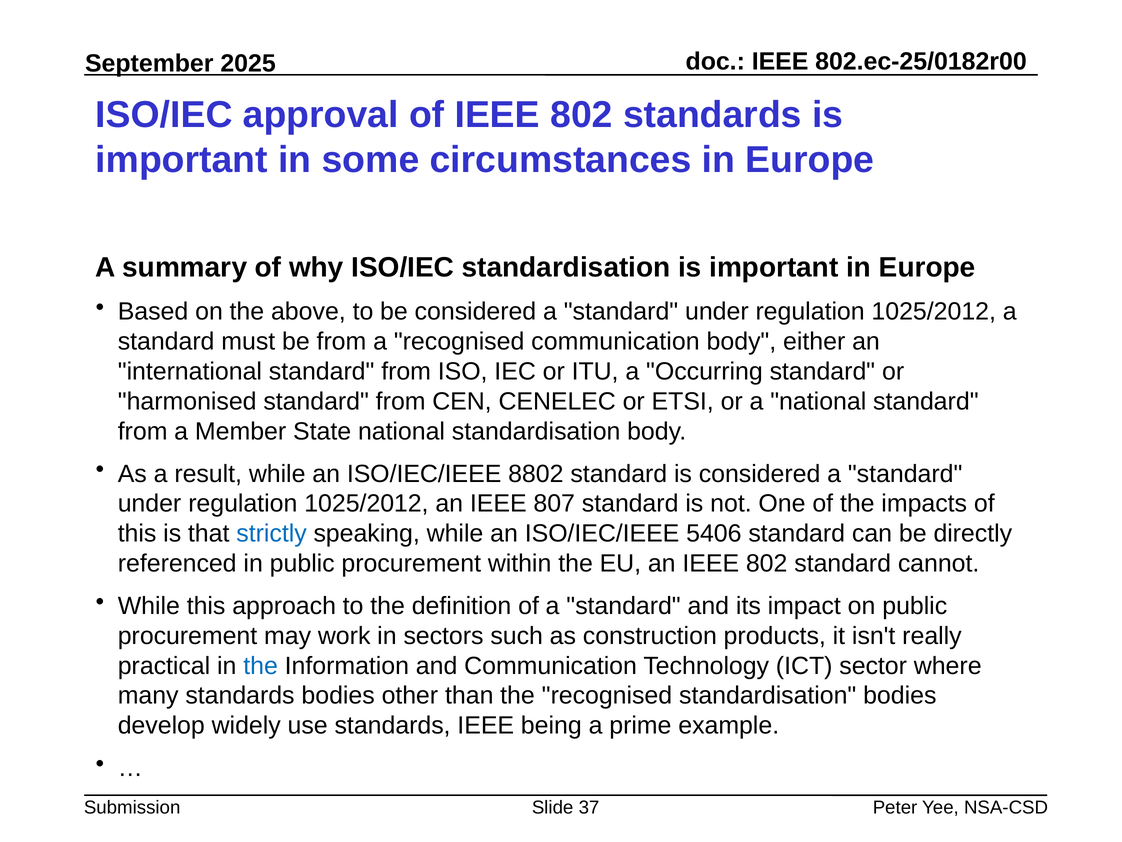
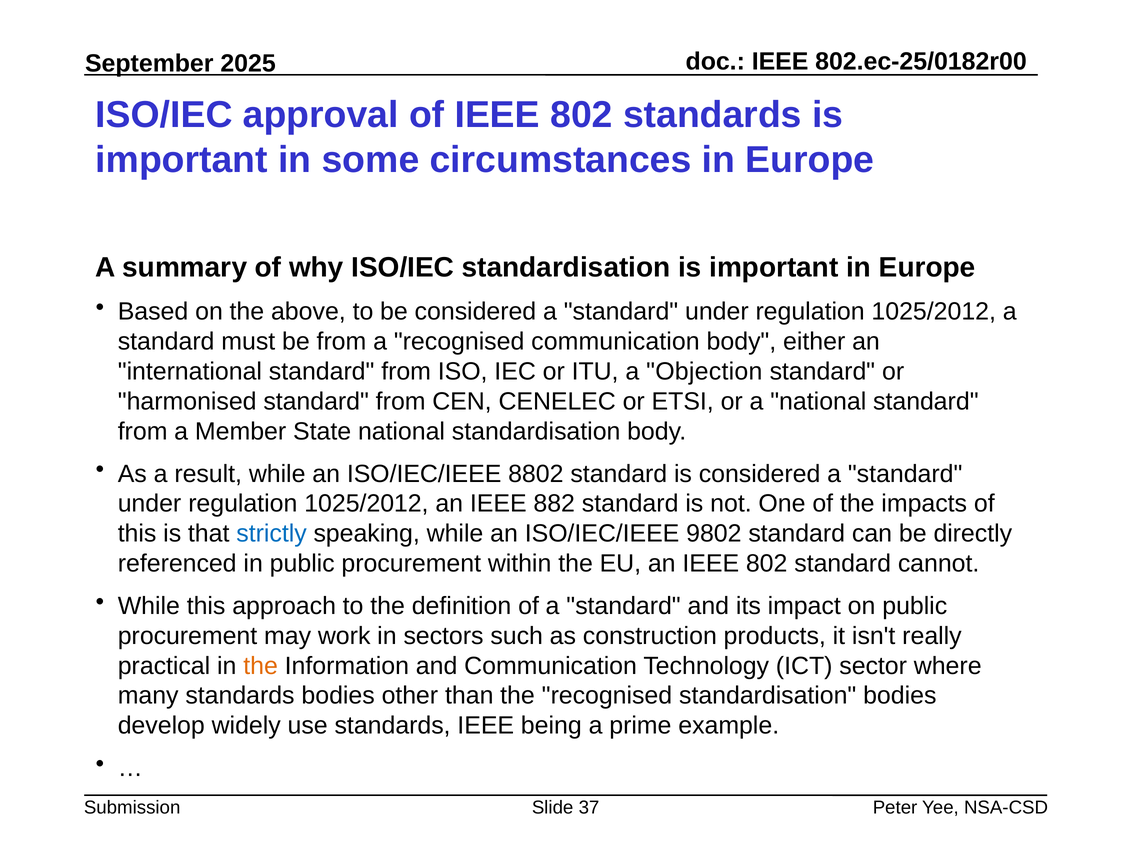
Occurring: Occurring -> Objection
807: 807 -> 882
5406: 5406 -> 9802
the at (261, 665) colour: blue -> orange
